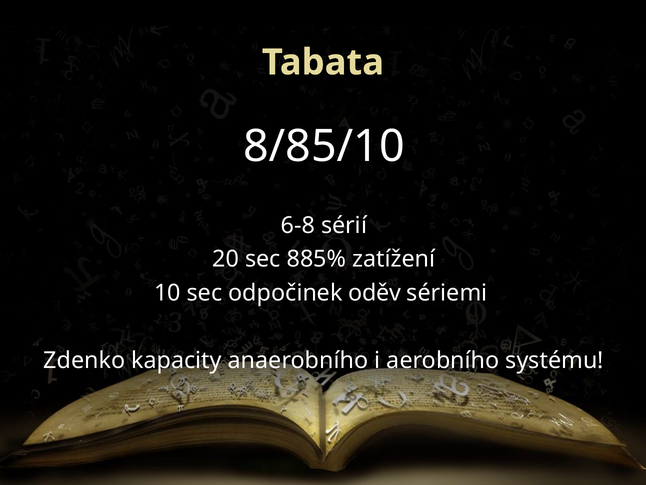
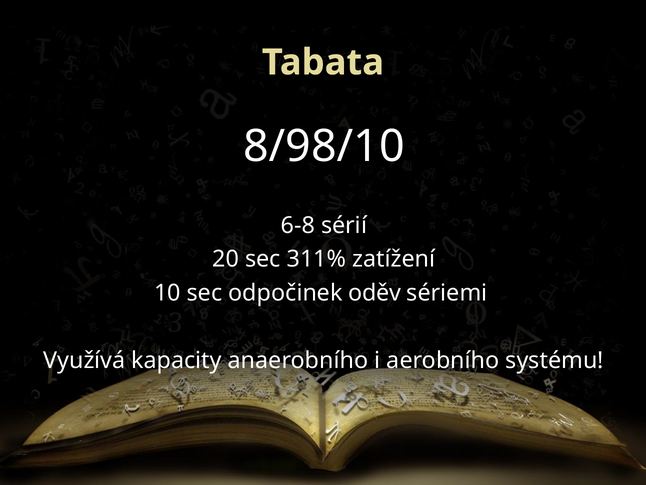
8/85/10: 8/85/10 -> 8/98/10
885%: 885% -> 311%
Zdenko: Zdenko -> Využívá
